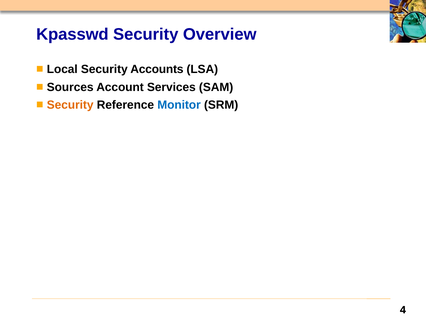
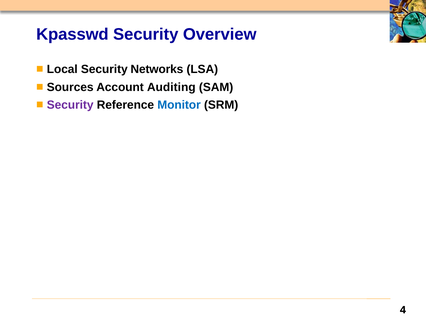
Accounts: Accounts -> Networks
Services: Services -> Auditing
Security at (70, 105) colour: orange -> purple
